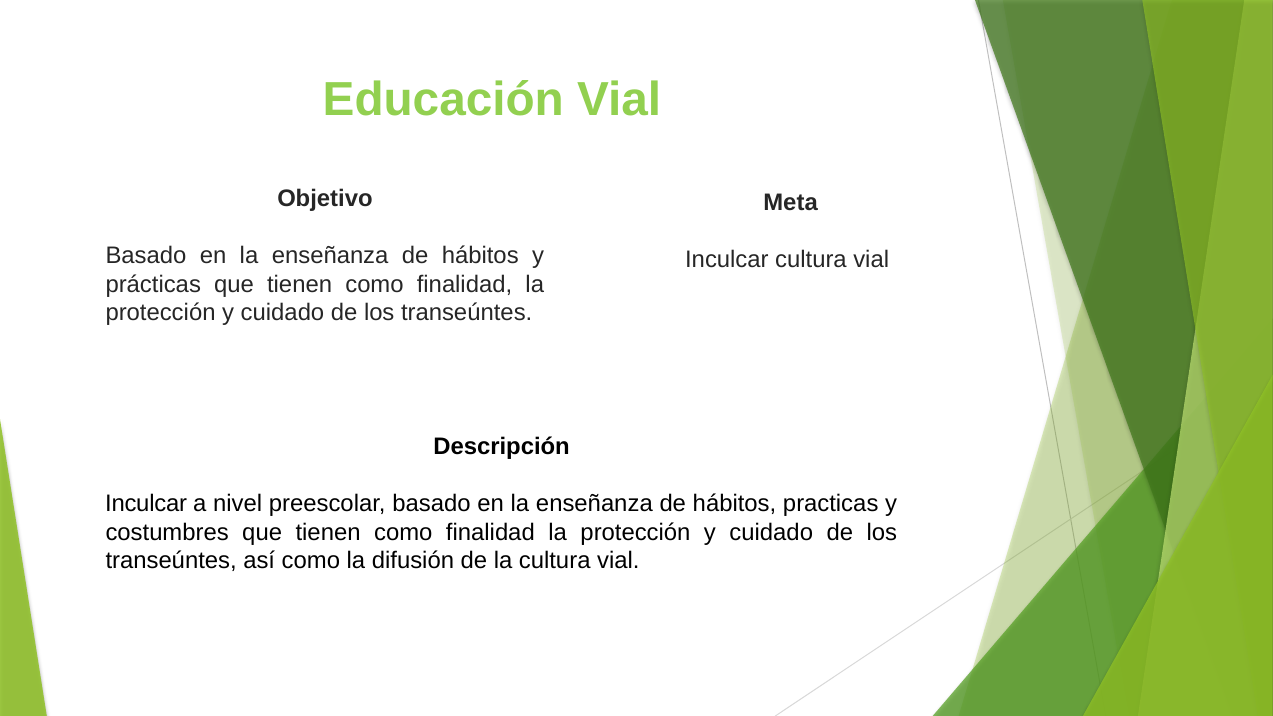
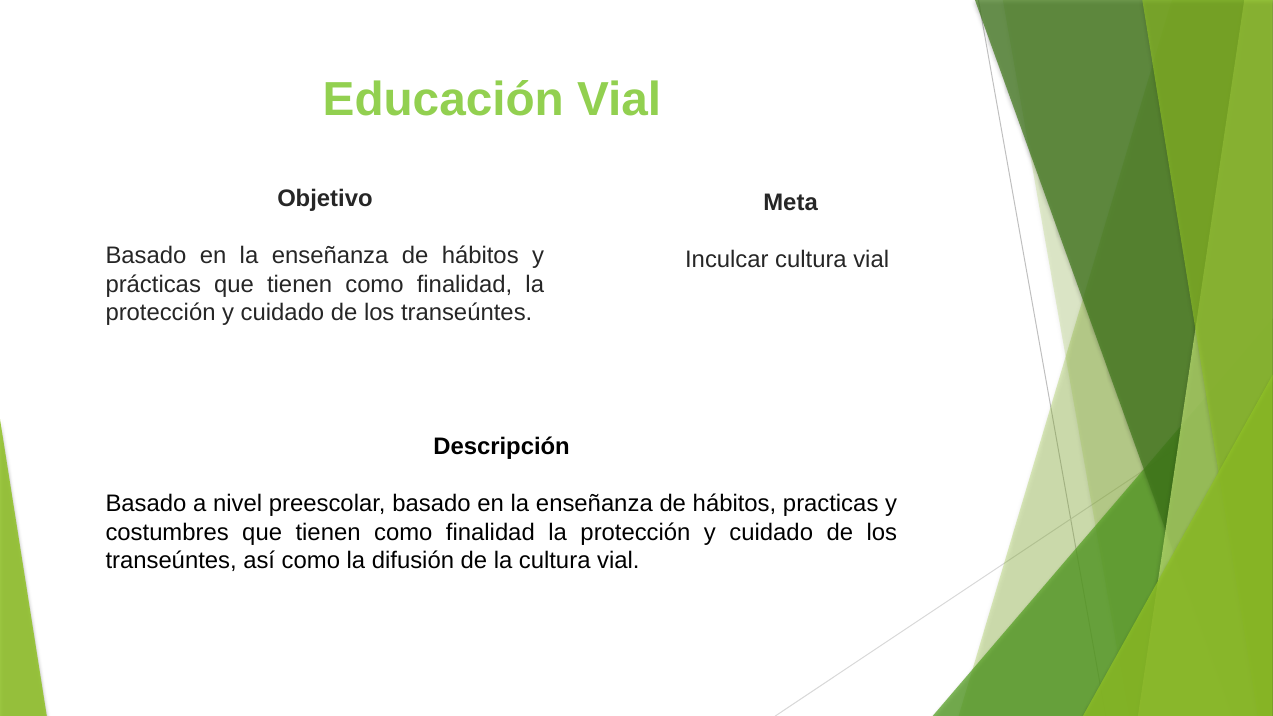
Inculcar at (146, 504): Inculcar -> Basado
